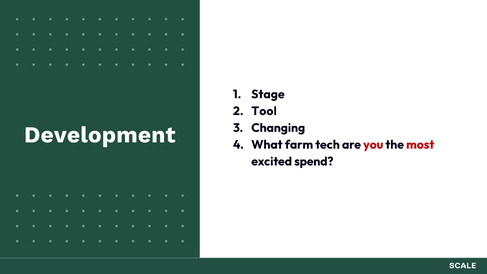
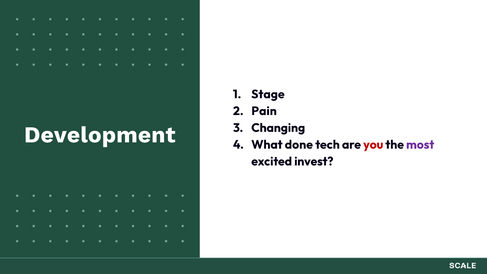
Tool: Tool -> Pain
farm: farm -> done
most colour: red -> purple
spend: spend -> invest
